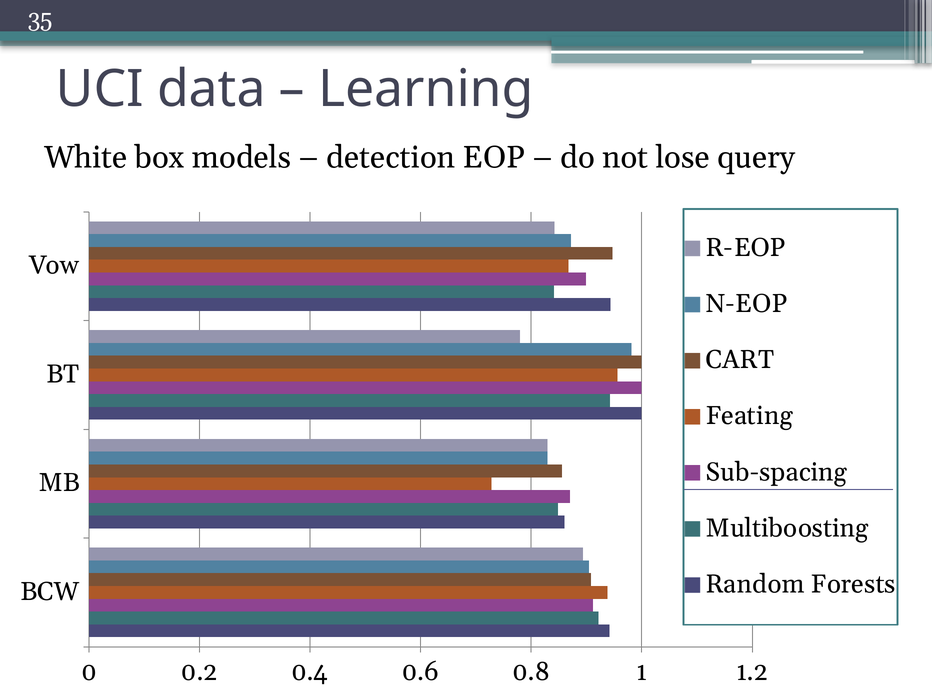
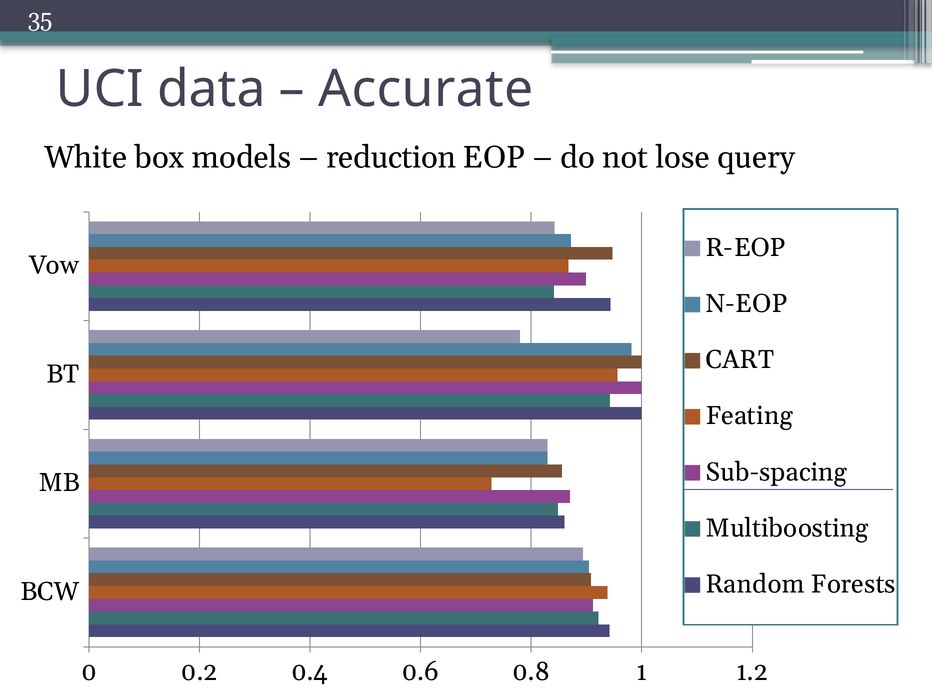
Learning: Learning -> Accurate
detection: detection -> reduction
